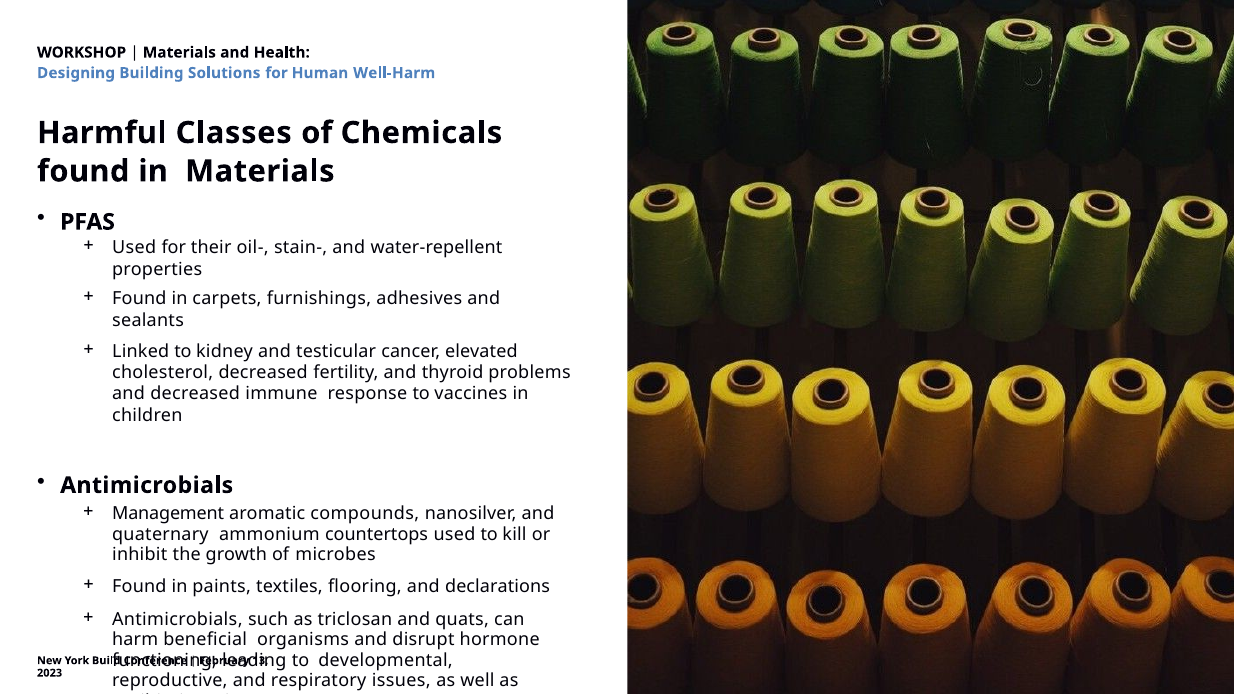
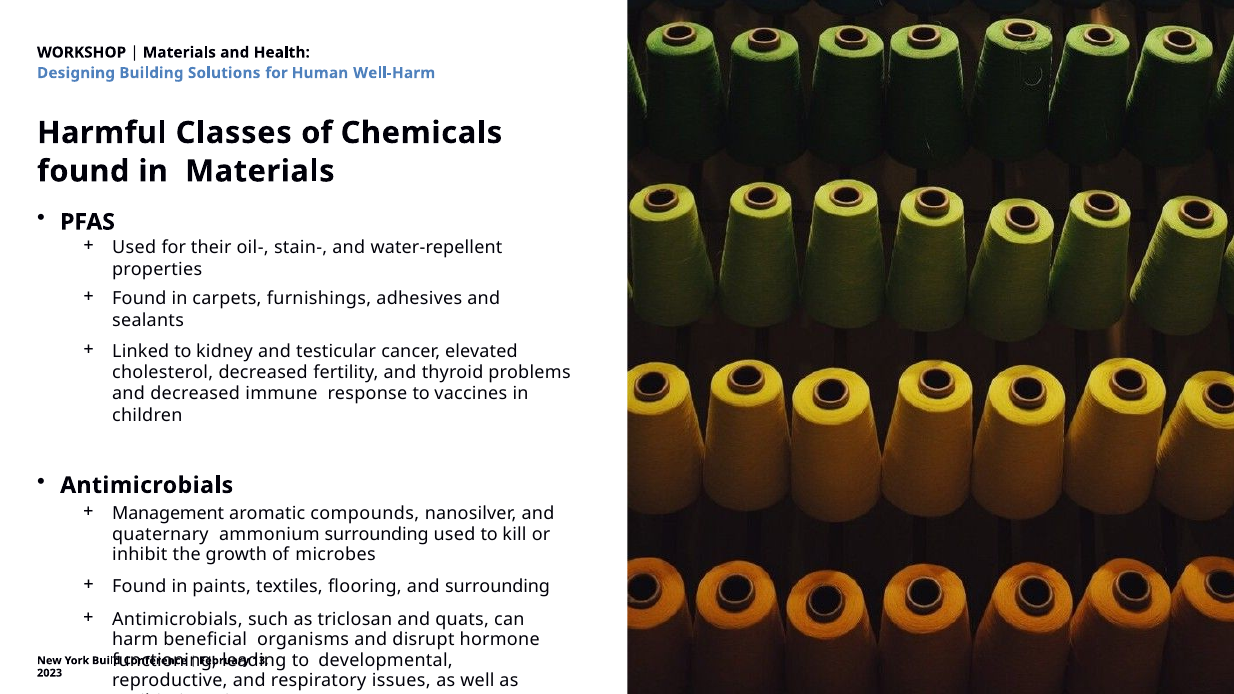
ammonium countertops: countertops -> surrounding
and declarations: declarations -> surrounding
